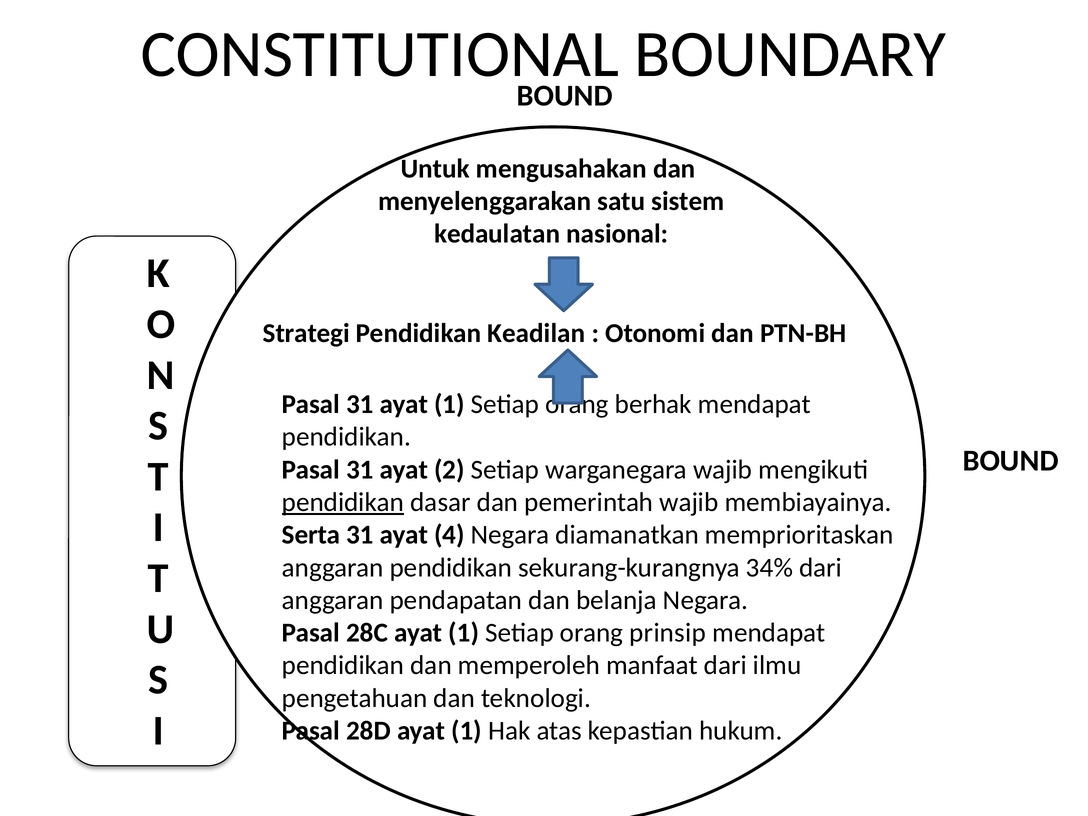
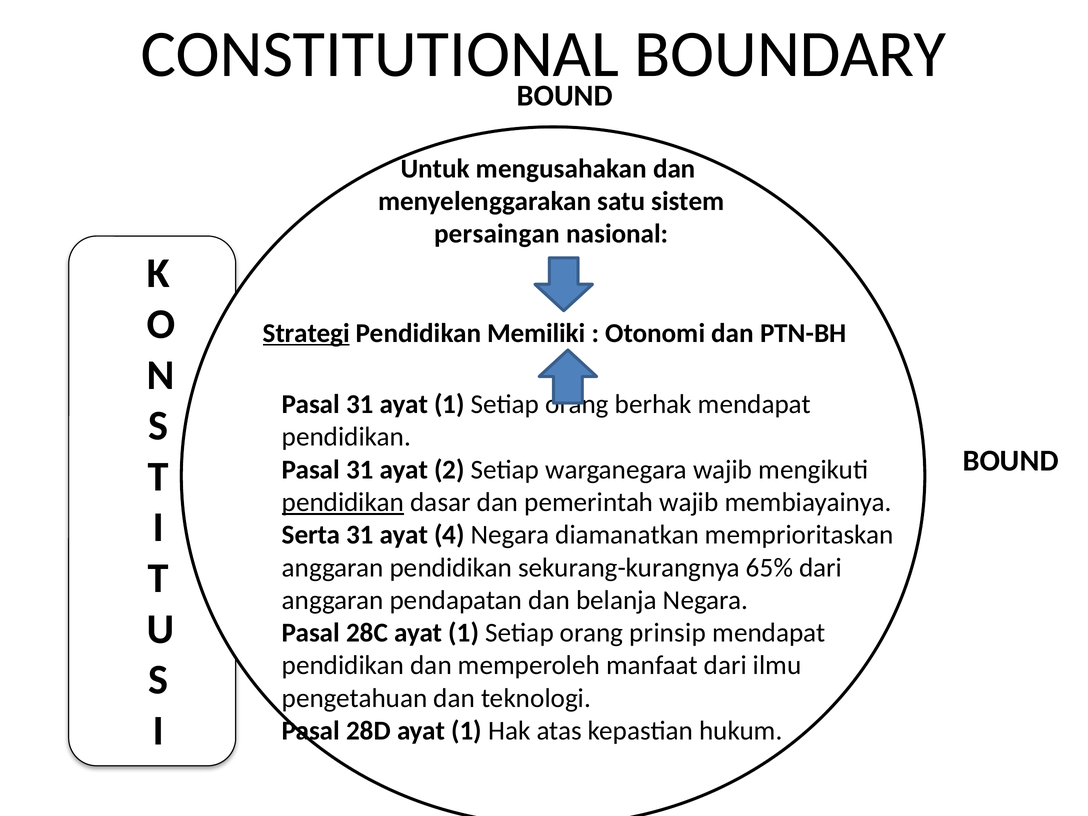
kedaulatan: kedaulatan -> persaingan
Strategi underline: none -> present
Keadilan: Keadilan -> Memiliki
34%: 34% -> 65%
